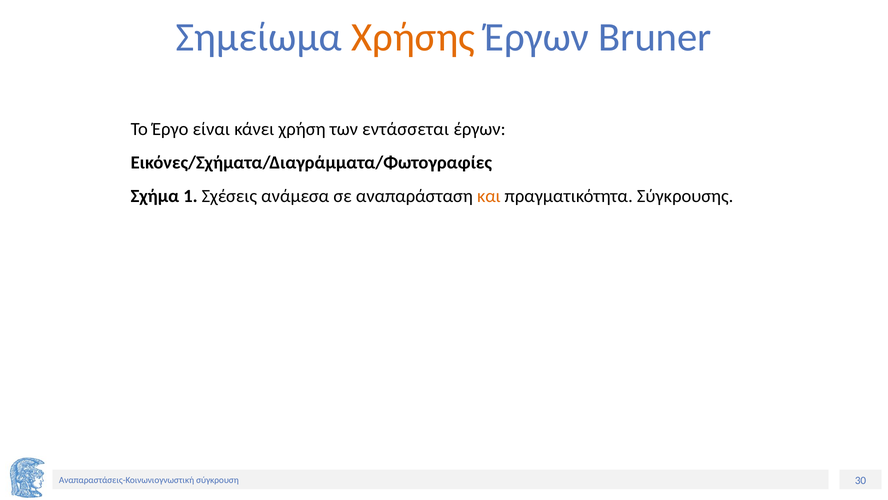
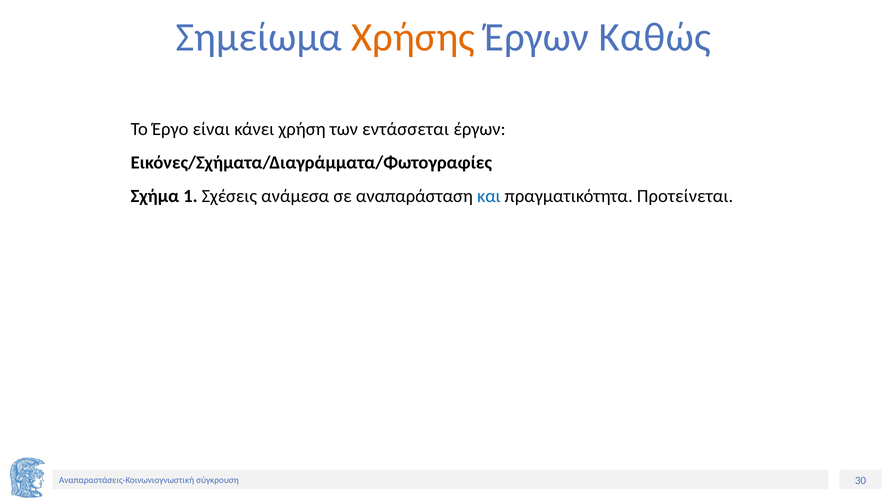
Bruner: Bruner -> Καθώς
και colour: orange -> blue
Σύγκρουσης: Σύγκρουσης -> Προτείνεται
